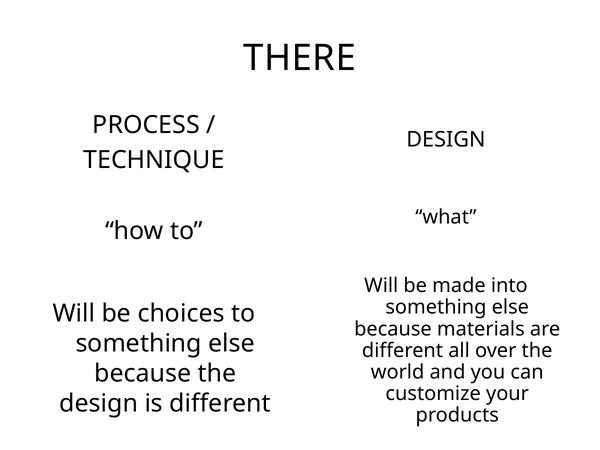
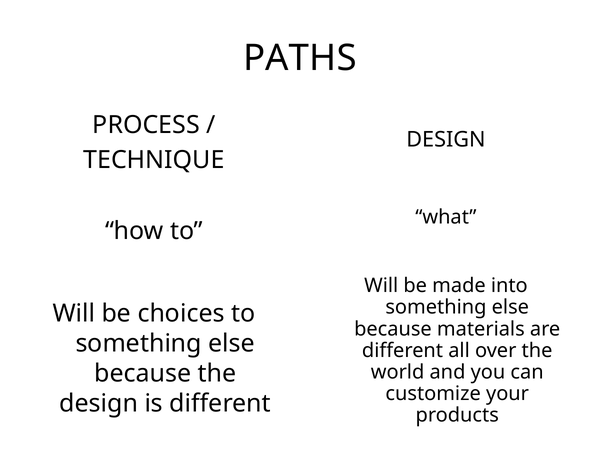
THERE: THERE -> PATHS
